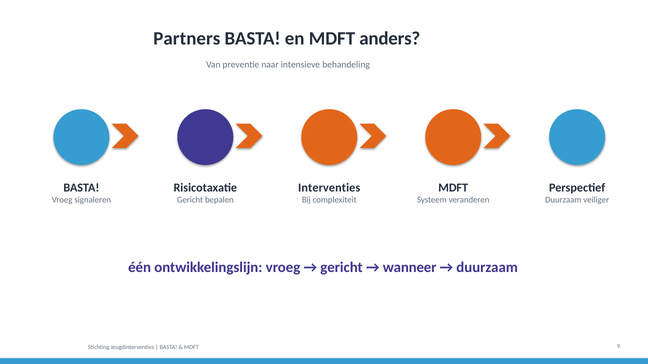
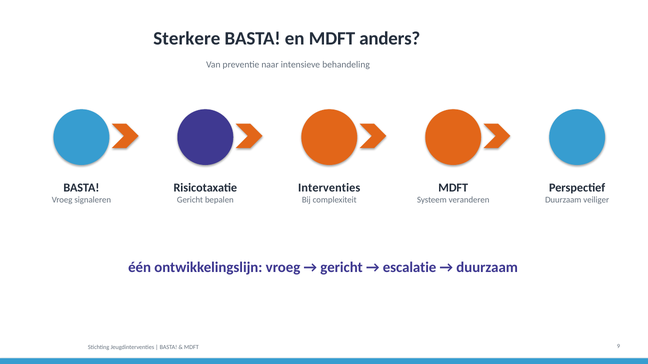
Partners: Partners -> Sterkere
wanneer: wanneer -> escalatie
